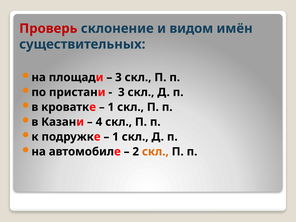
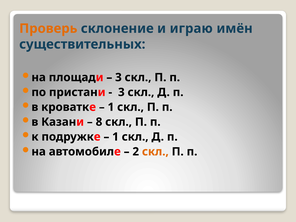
Проверь colour: red -> orange
видом: видом -> играю
4: 4 -> 8
